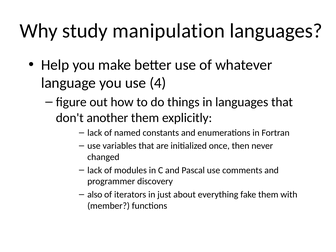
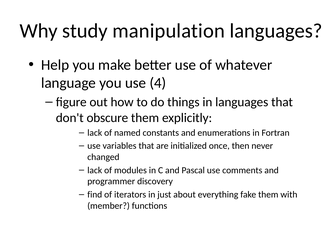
another: another -> obscure
also: also -> find
